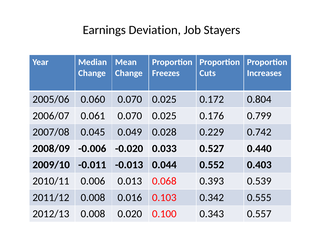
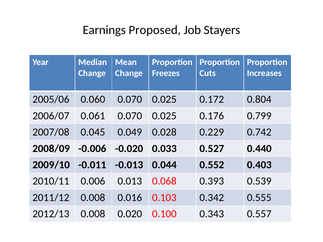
Deviation: Deviation -> Proposed
